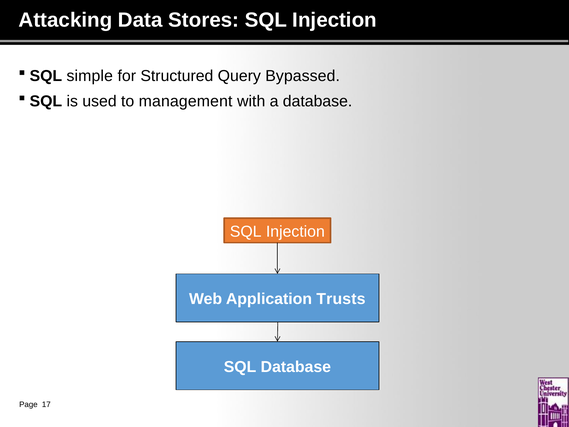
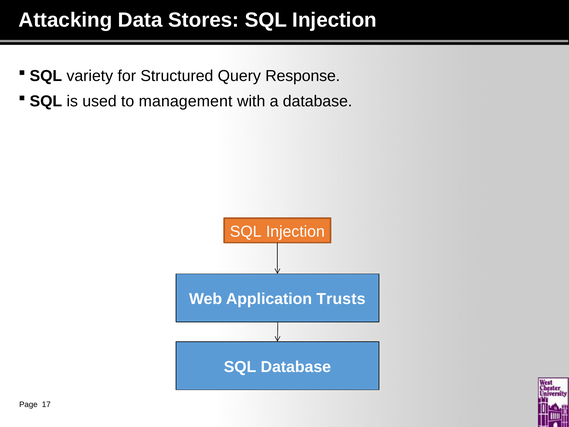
simple: simple -> variety
Bypassed: Bypassed -> Response
